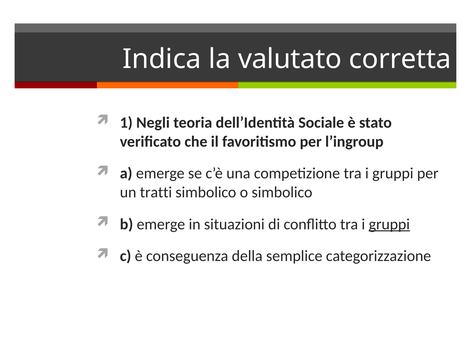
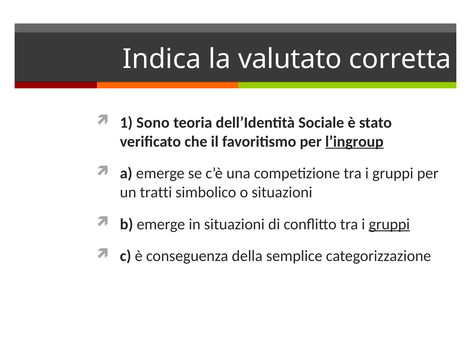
Negli: Negli -> Sono
l’ingroup underline: none -> present
o simbolico: simbolico -> situazioni
